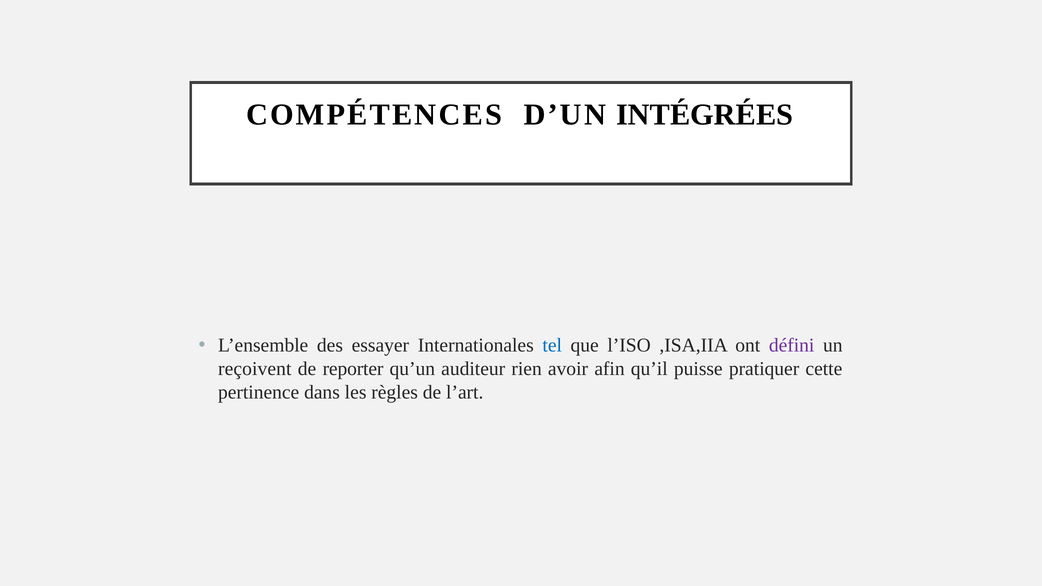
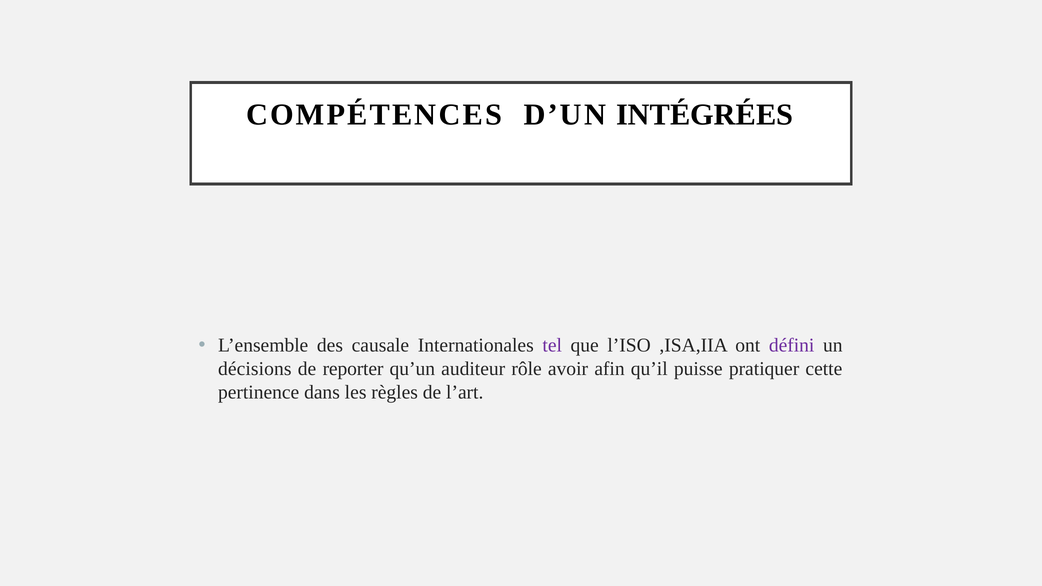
essayer: essayer -> causale
tel colour: blue -> purple
reçoivent: reçoivent -> décisions
rien: rien -> rôle
